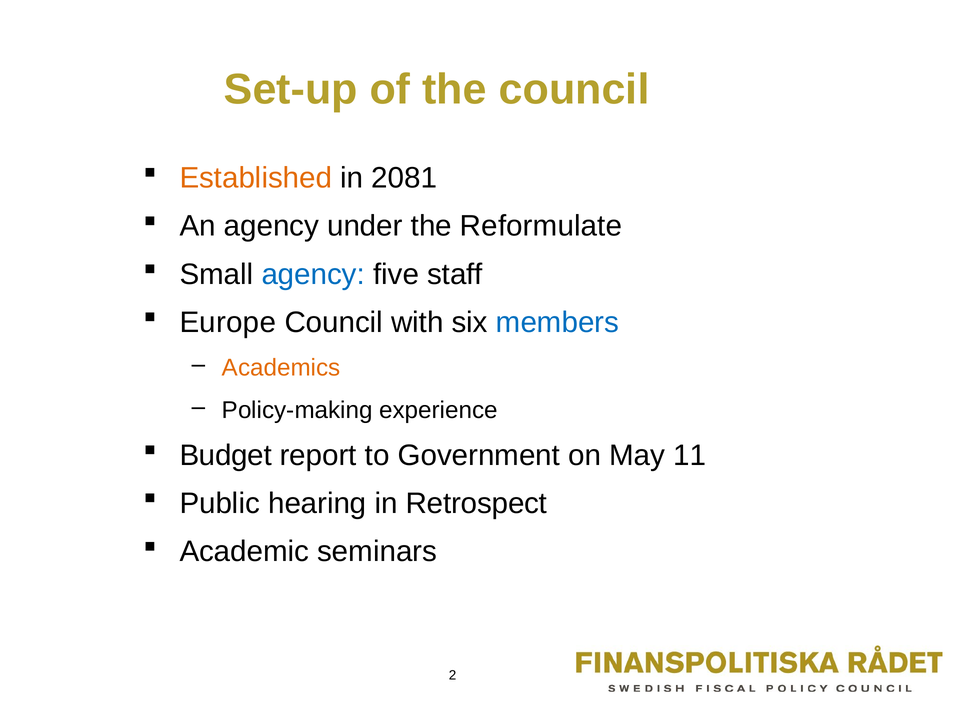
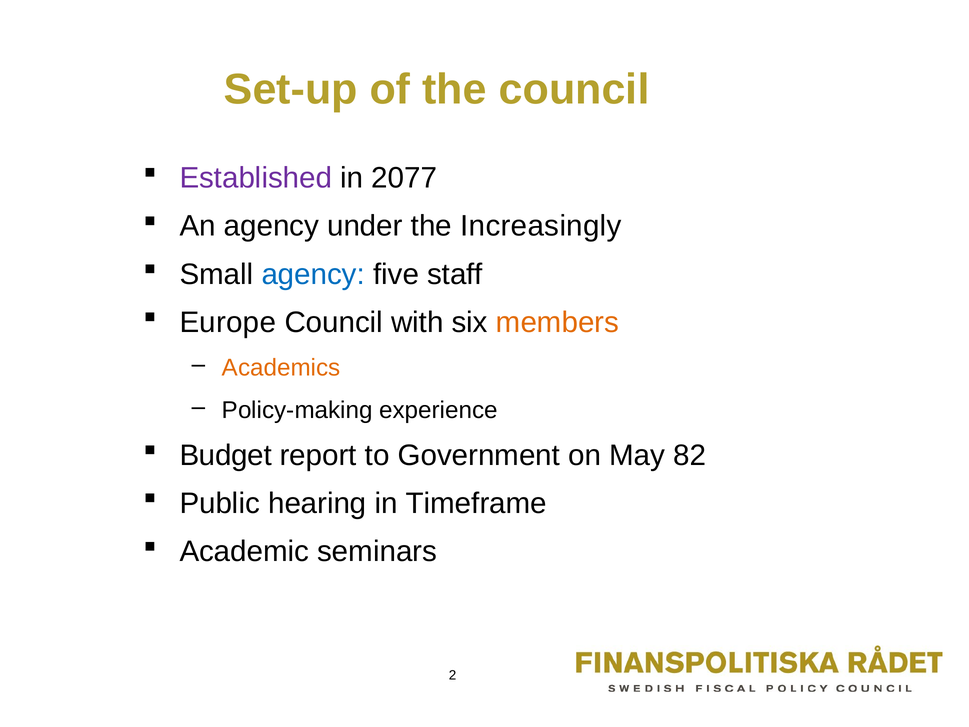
Established colour: orange -> purple
2081: 2081 -> 2077
Reformulate: Reformulate -> Increasingly
members colour: blue -> orange
11: 11 -> 82
Retrospect: Retrospect -> Timeframe
